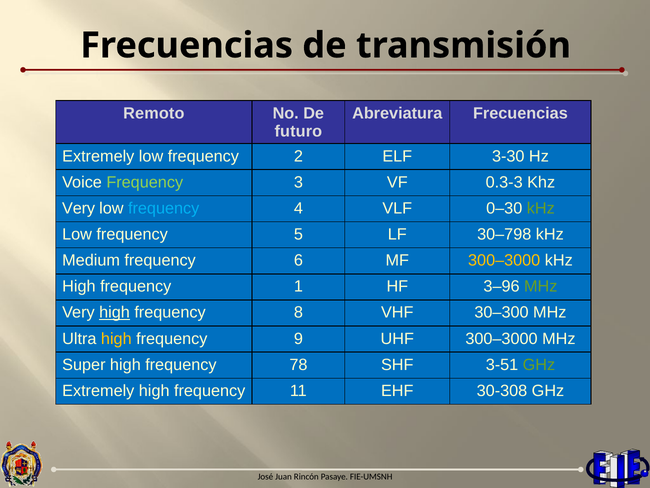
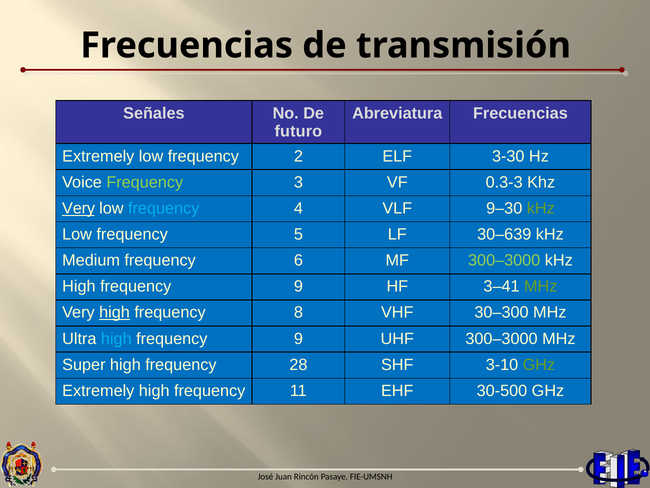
Remoto: Remoto -> Señales
Very at (79, 208) underline: none -> present
0–30: 0–30 -> 9–30
30–798: 30–798 -> 30–639
300–3000 at (504, 260) colour: yellow -> light green
1 at (298, 286): 1 -> 9
3–96: 3–96 -> 3–41
high at (116, 338) colour: yellow -> light blue
78: 78 -> 28
3-51: 3-51 -> 3-10
30-308: 30-308 -> 30-500
